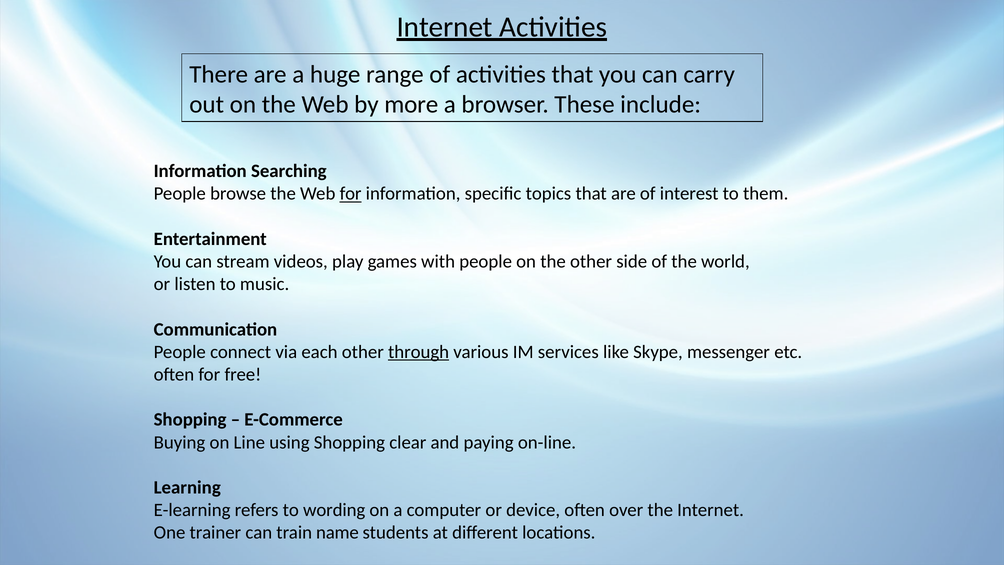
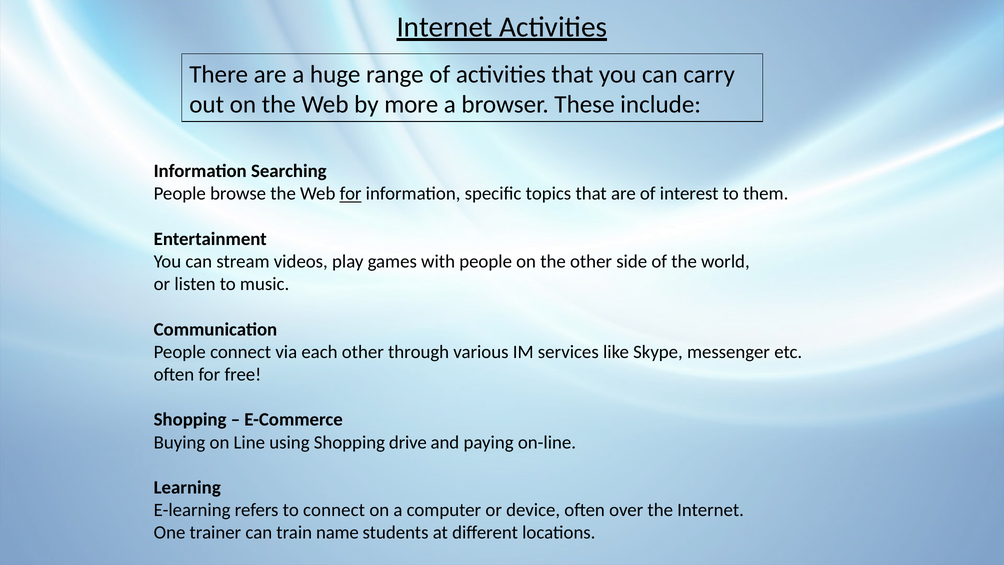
through underline: present -> none
clear: clear -> drive
to wording: wording -> connect
